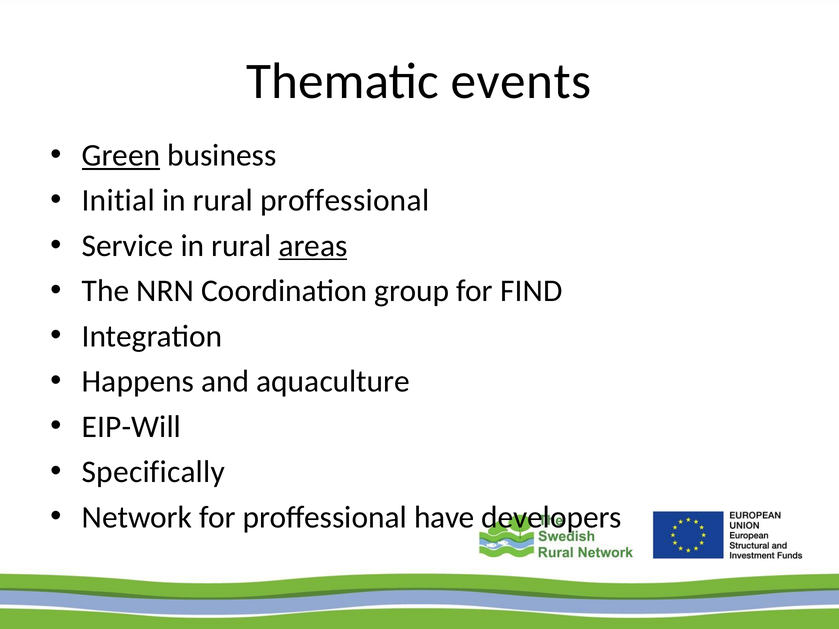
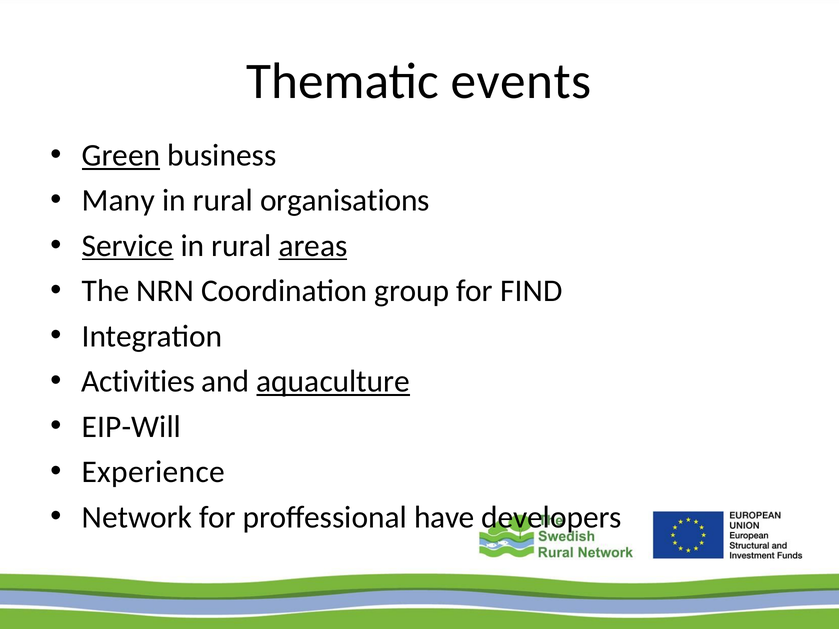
Initial: Initial -> Many
rural proffessional: proffessional -> organisations
Service underline: none -> present
Happens: Happens -> Activities
aquaculture underline: none -> present
Specifically: Specifically -> Experience
